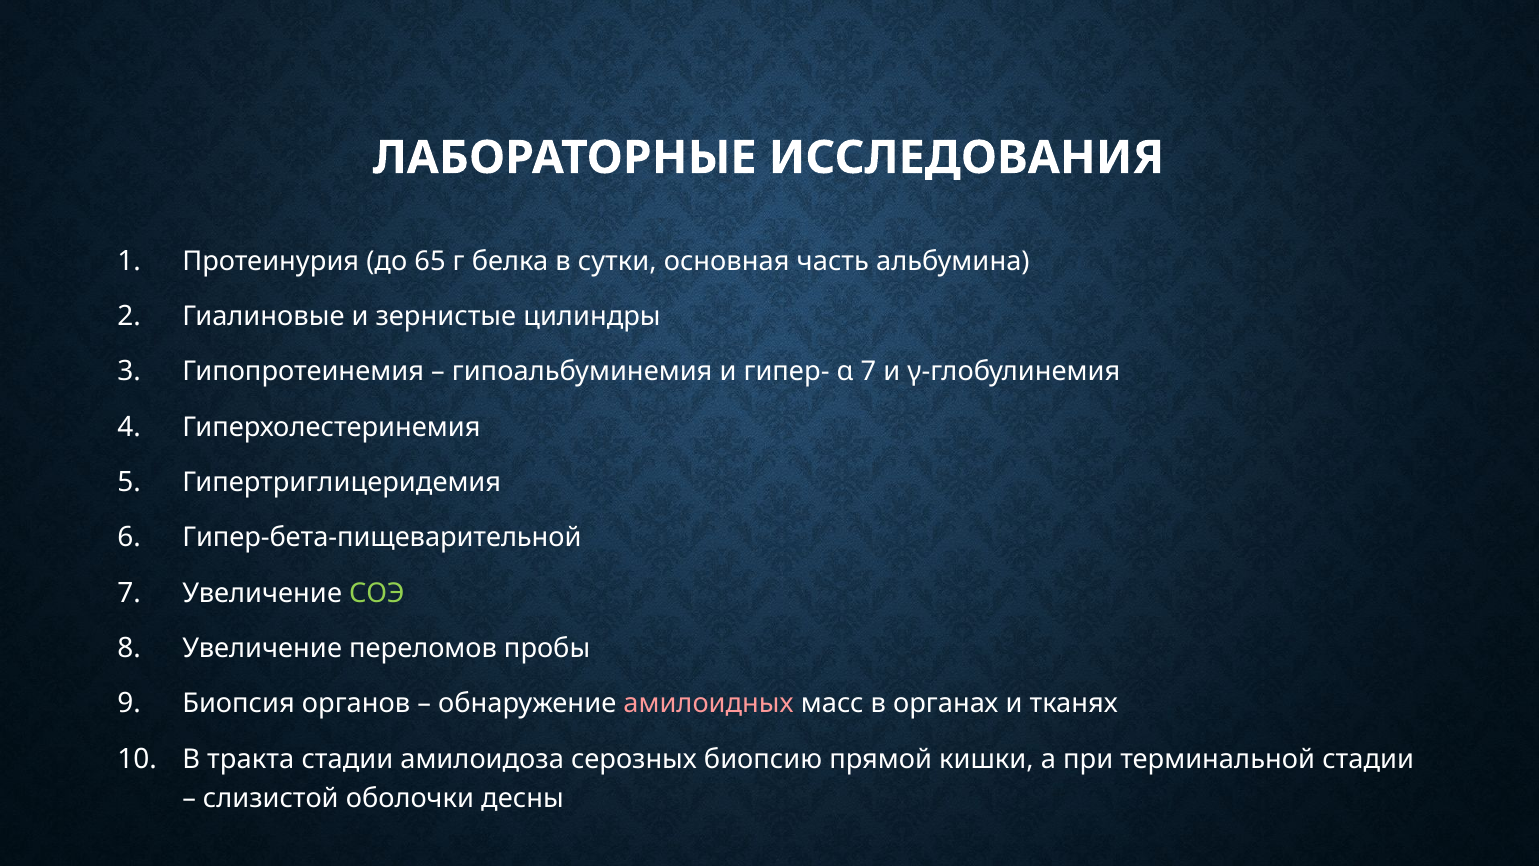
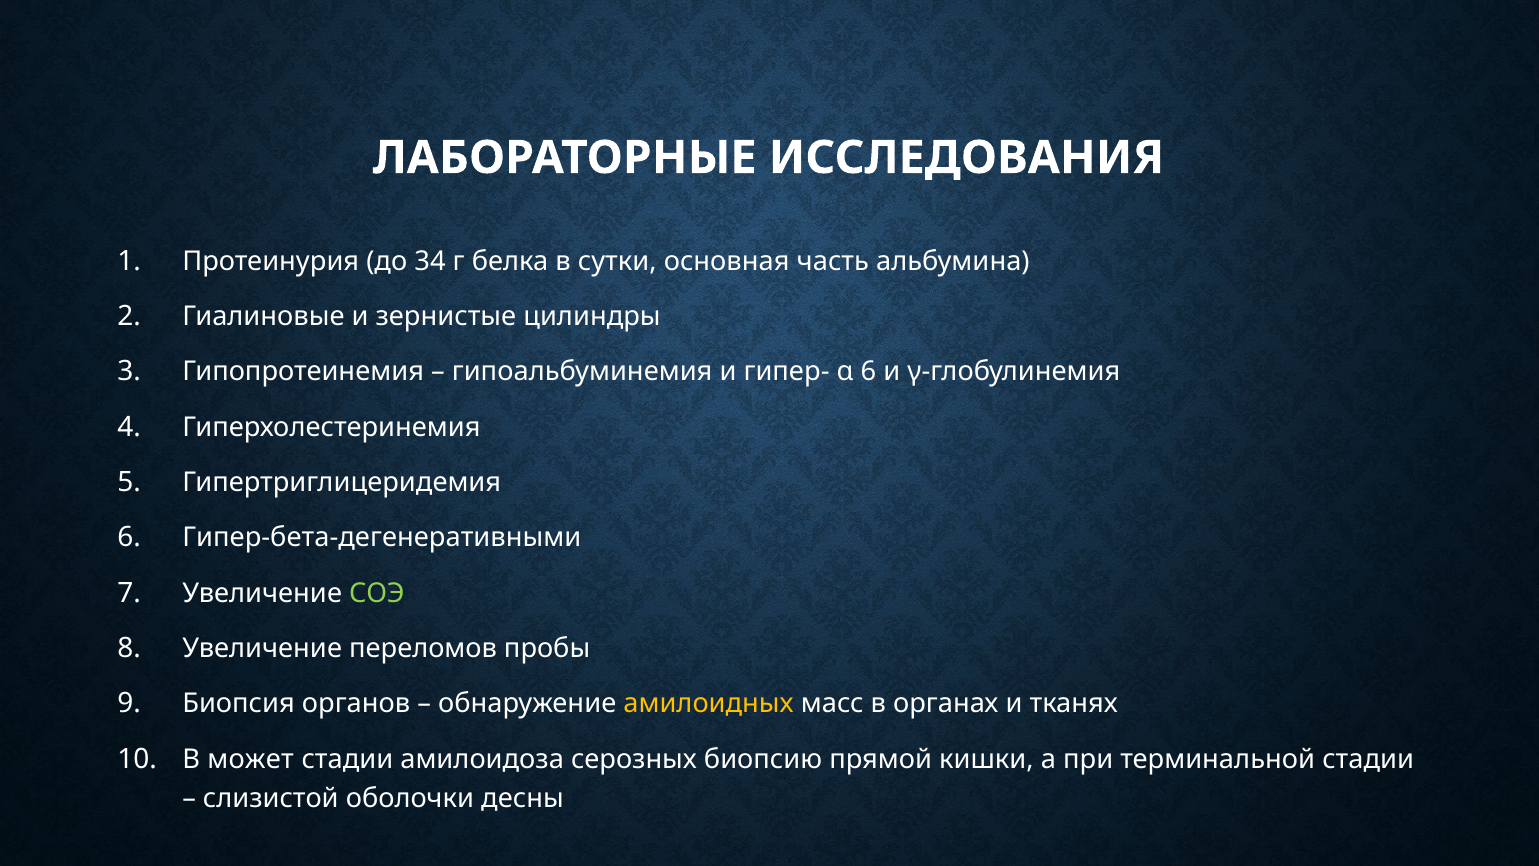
65: 65 -> 34
α 7: 7 -> 6
Гипер-бета-пищеварительной: Гипер-бета-пищеварительной -> Гипер-бета-дегенеративными
амилоидных colour: pink -> yellow
тракта: тракта -> может
